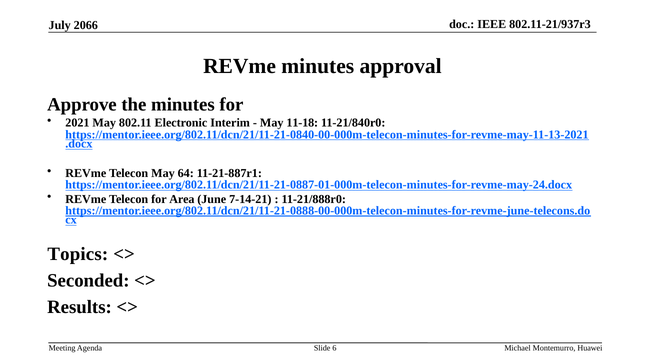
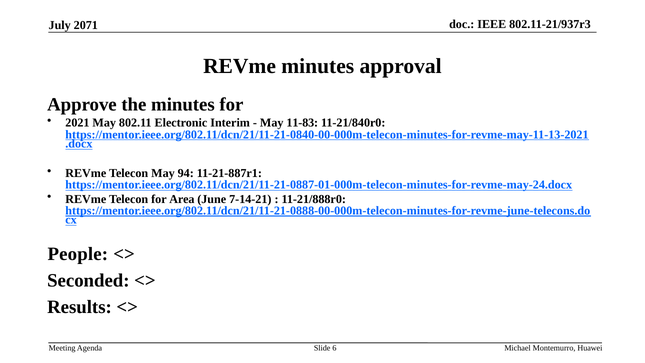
2066: 2066 -> 2071
11-18: 11-18 -> 11-83
64: 64 -> 94
Topics: Topics -> People
